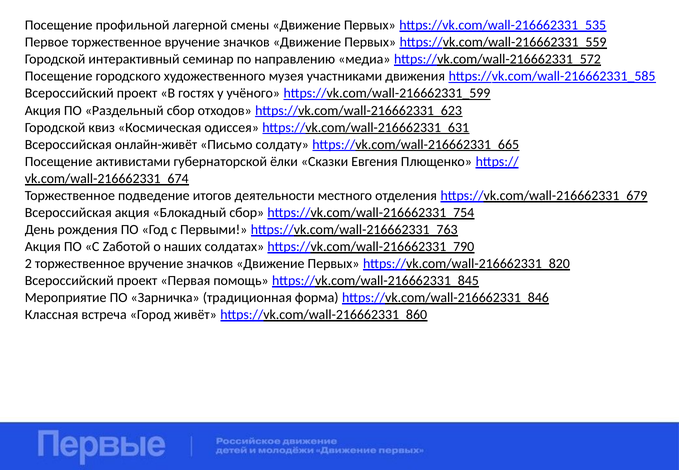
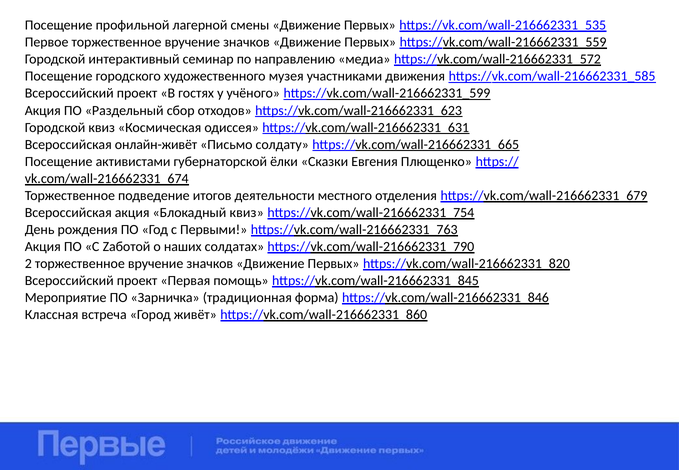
Блокадный сбор: сбор -> квиз
